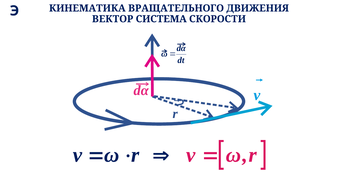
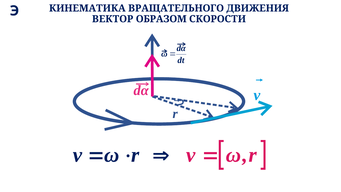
СИСТЕМА: СИСТЕМА -> ОБРАЗОМ
